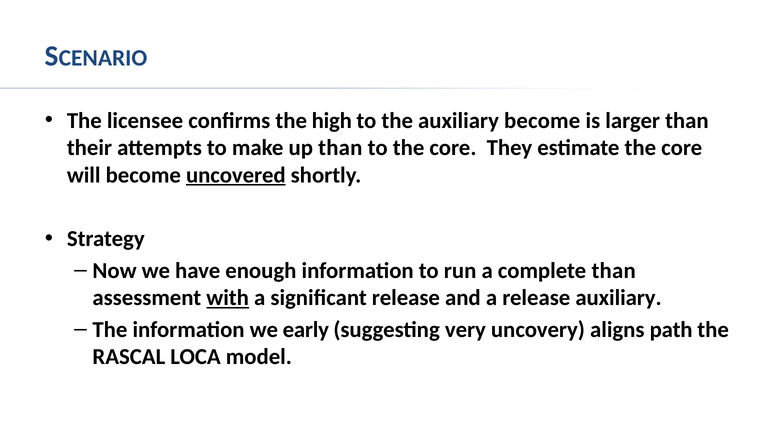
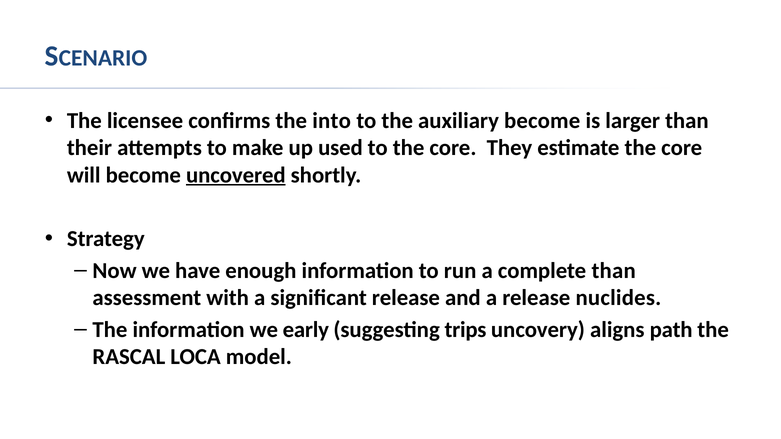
high: high -> into
up than: than -> used
with underline: present -> none
release auxiliary: auxiliary -> nuclides
very: very -> trips
